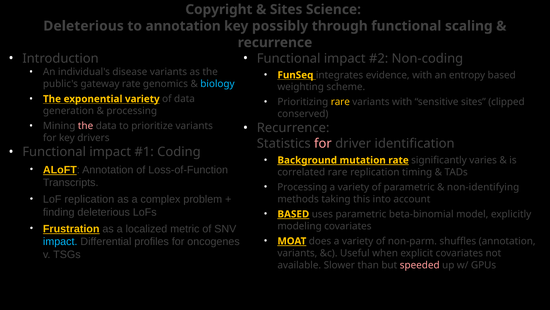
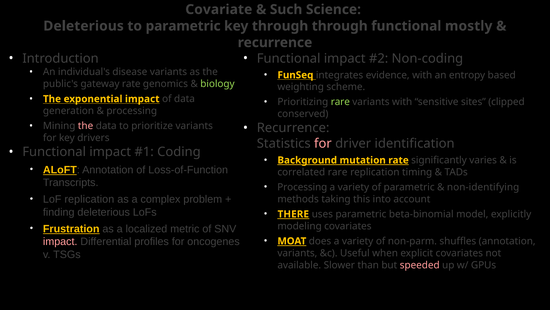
Copyright: Copyright -> Covariate
Sites at (286, 9): Sites -> Such
to annotation: annotation -> parametric
key possibly: possibly -> through
scaling: scaling -> mostly
biology colour: light blue -> light green
exponential variety: variety -> impact
rare at (340, 102) colour: yellow -> light green
BASED at (293, 214): BASED -> THERE
impact at (60, 241) colour: light blue -> pink
